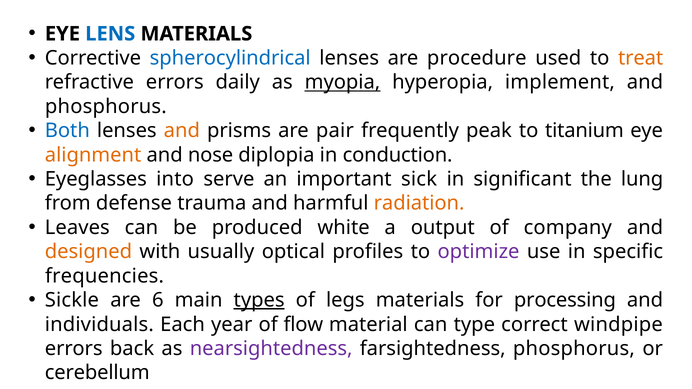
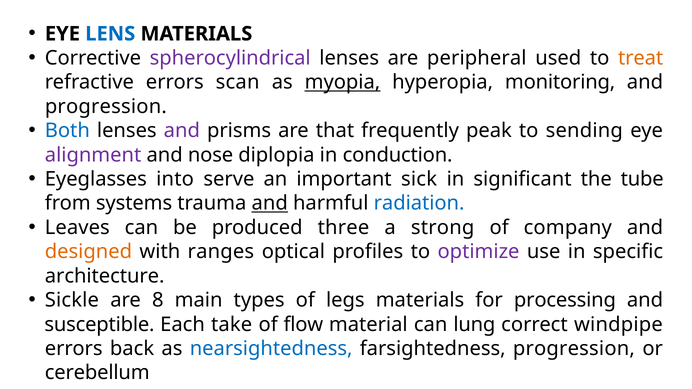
spherocylindrical colour: blue -> purple
procedure: procedure -> peripheral
daily: daily -> scan
implement: implement -> monitoring
phosphorus at (106, 106): phosphorus -> progression
and at (182, 131) colour: orange -> purple
pair: pair -> that
titanium: titanium -> sending
alignment colour: orange -> purple
lung: lung -> tube
defense: defense -> systems
and at (270, 203) underline: none -> present
radiation colour: orange -> blue
white: white -> three
output: output -> strong
usually: usually -> ranges
frequencies: frequencies -> architecture
6: 6 -> 8
types underline: present -> none
individuals: individuals -> susceptible
year: year -> take
type: type -> lung
nearsightedness colour: purple -> blue
farsightedness phosphorus: phosphorus -> progression
